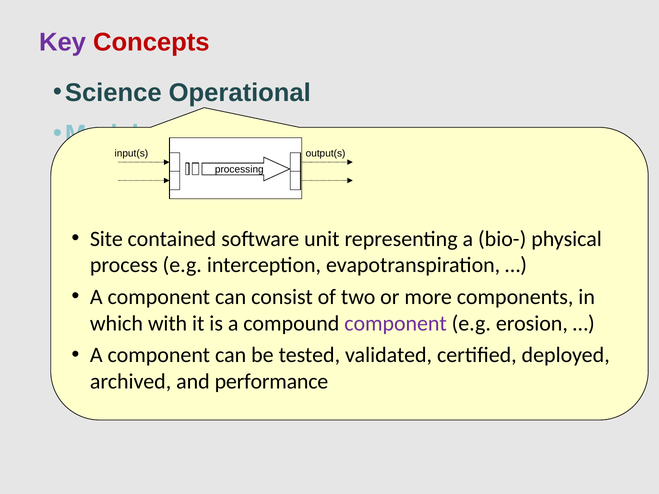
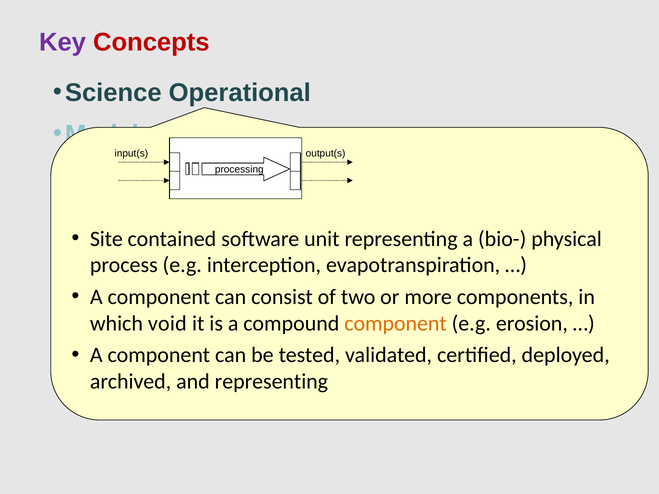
with: with -> void
component at (396, 323) colour: purple -> orange
and performance: performance -> representing
